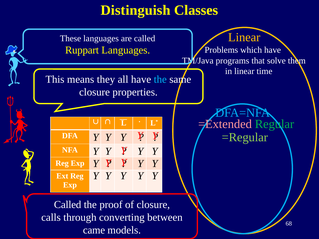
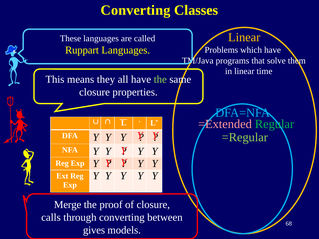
Distinguish at (136, 10): Distinguish -> Converting
the at (160, 79) colour: light blue -> light green
Called at (68, 205): Called -> Merge
came: came -> gives
